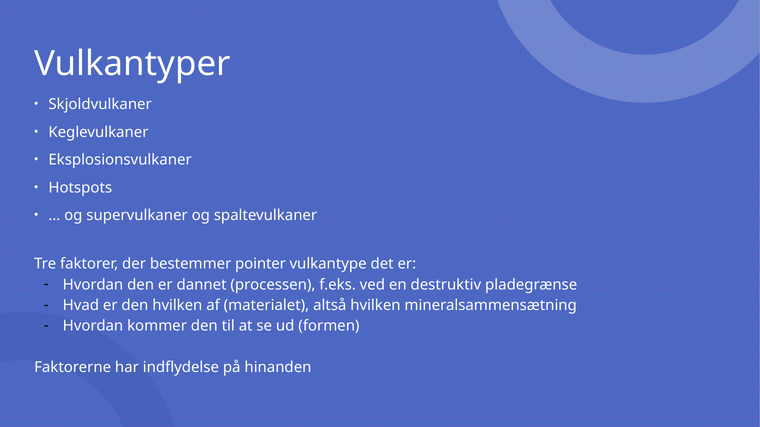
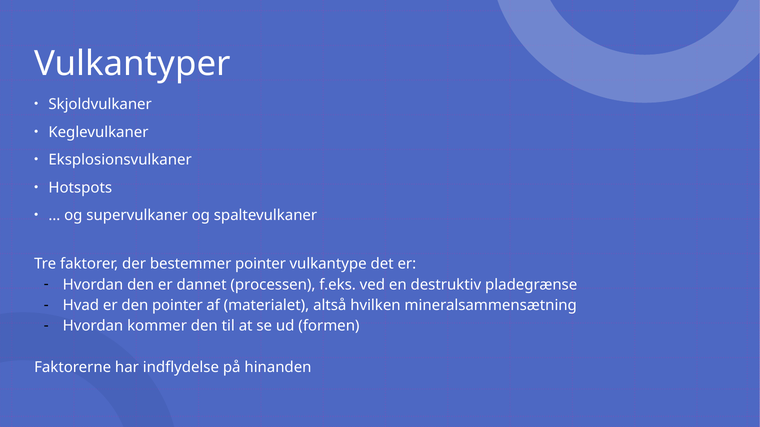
den hvilken: hvilken -> pointer
